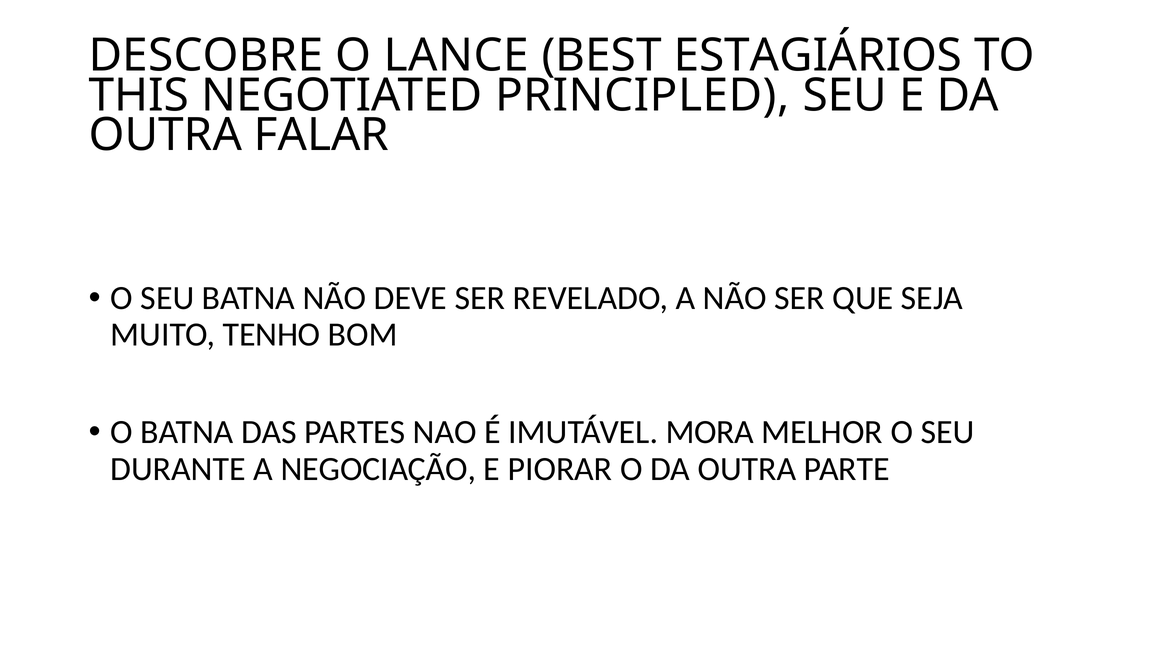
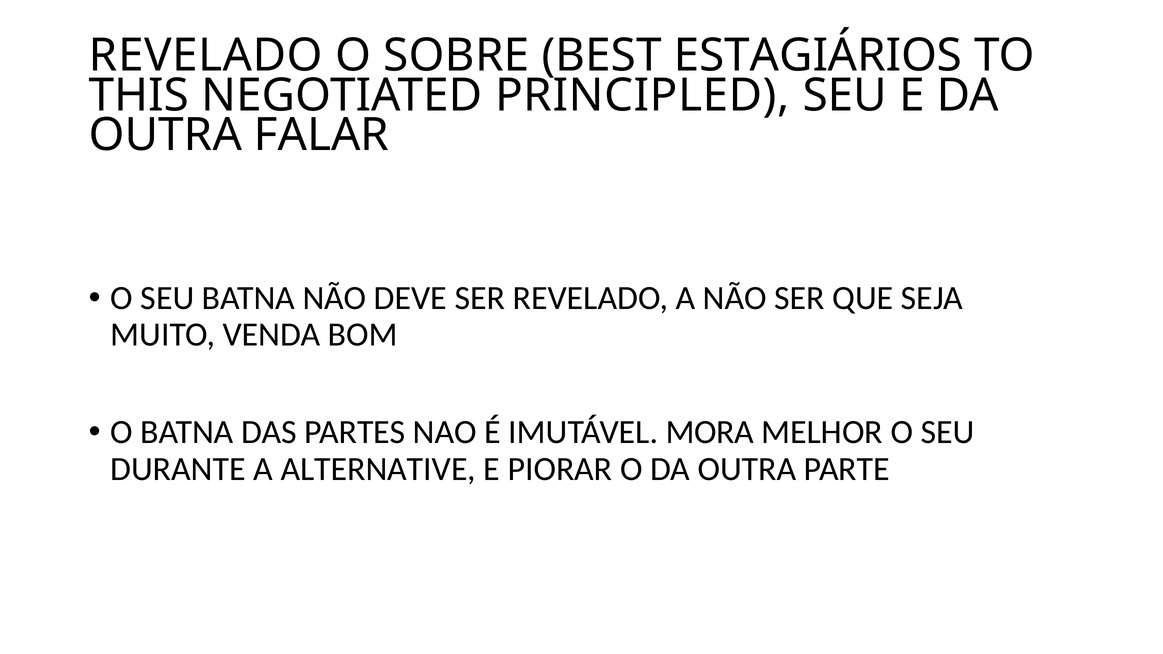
DESCOBRE at (206, 56): DESCOBRE -> REVELADO
LANCE: LANCE -> SOBRE
TENHO: TENHO -> VENDA
NEGOCIAÇÃO: NEGOCIAÇÃO -> ALTERNATIVE
